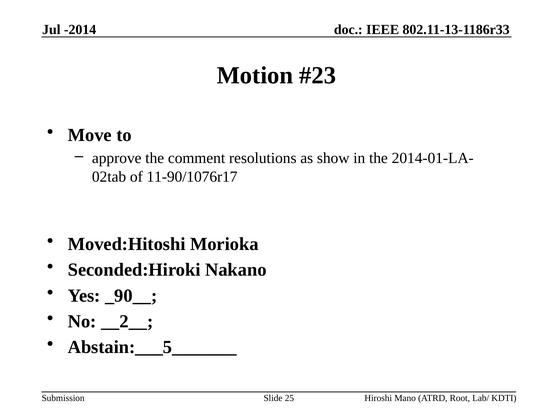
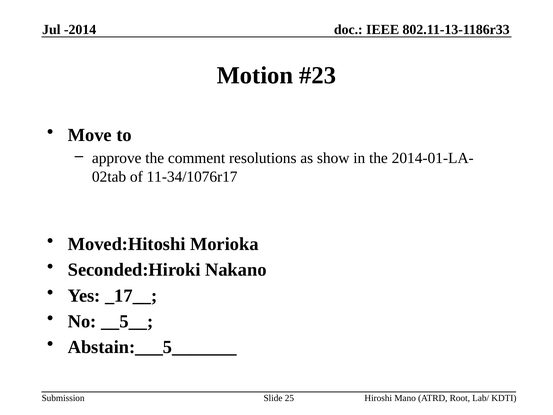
11-90/1076r17: 11-90/1076r17 -> 11-34/1076r17
_90__: _90__ -> _17__
__2__: __2__ -> __5__
